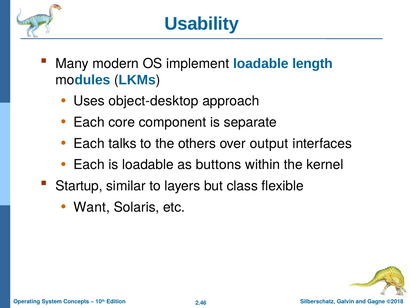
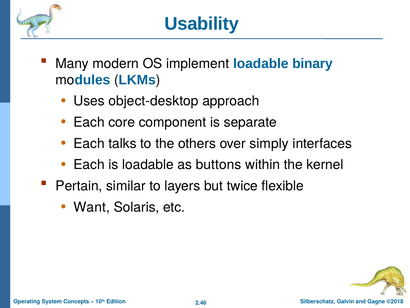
length: length -> binary
output: output -> simply
Startup: Startup -> Pertain
class: class -> twice
